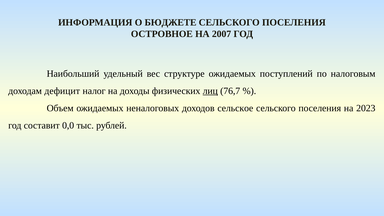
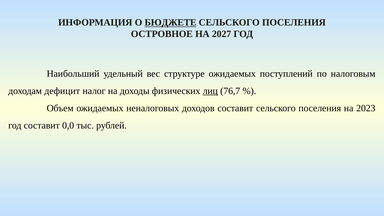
БЮДЖЕТЕ underline: none -> present
2007: 2007 -> 2027
доходов сельское: сельское -> составит
